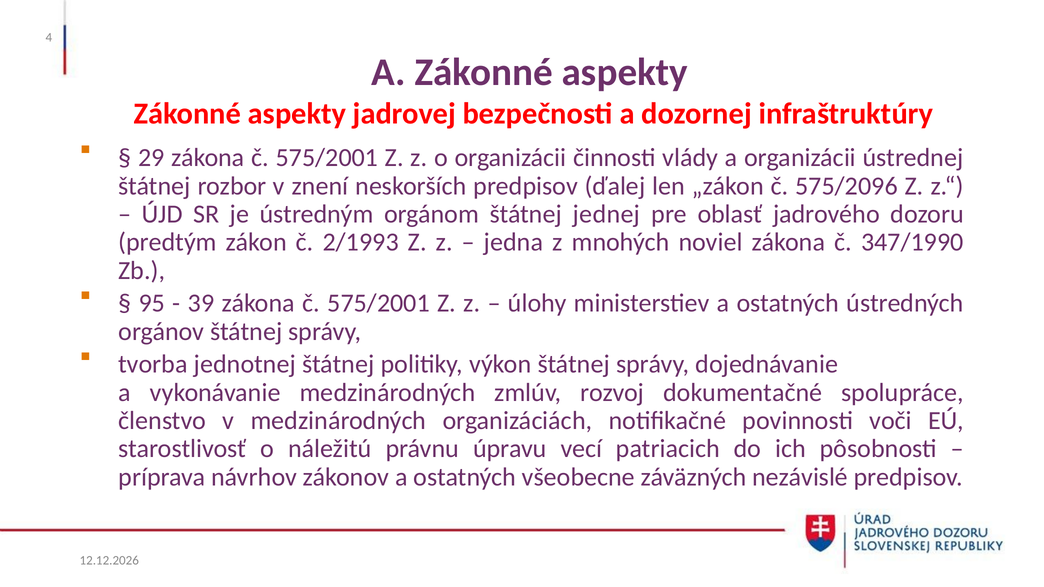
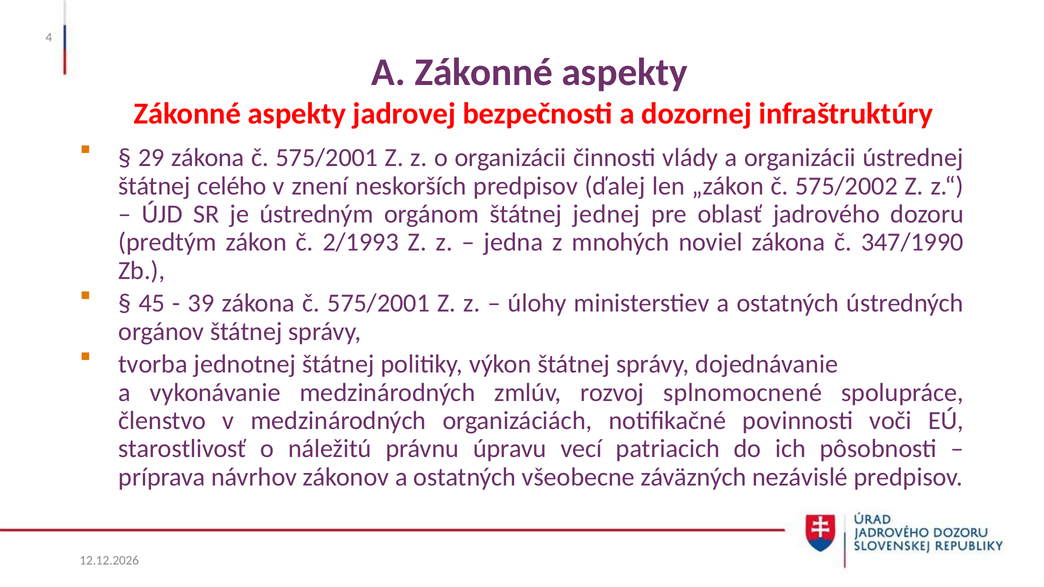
rozbor: rozbor -> celého
575/2096: 575/2096 -> 575/2002
95: 95 -> 45
dokumentačné: dokumentačné -> splnomocnené
